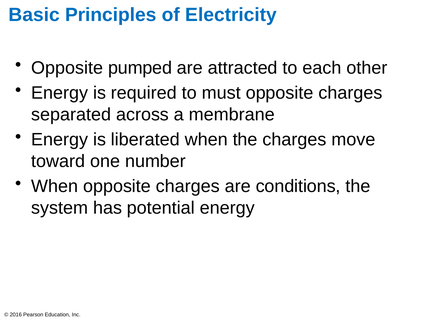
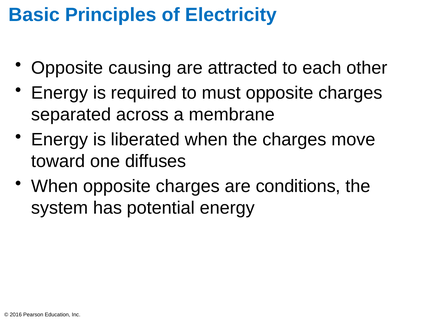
pumped: pumped -> causing
number: number -> diffuses
